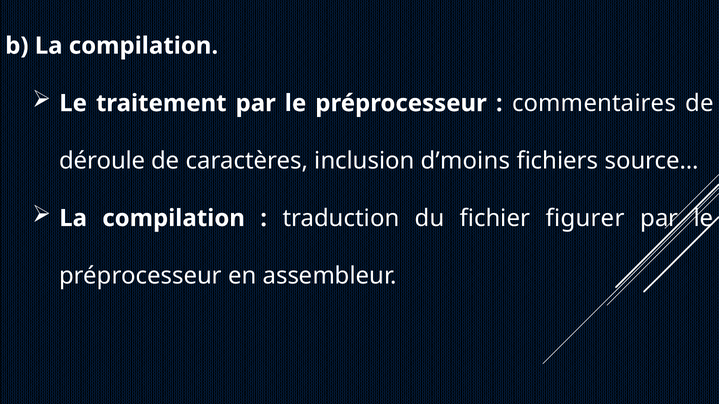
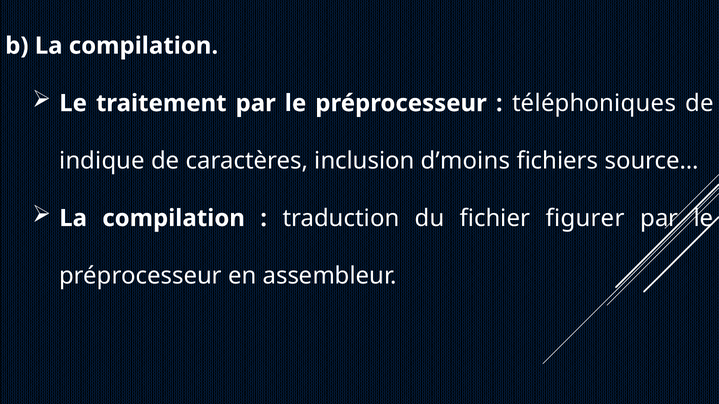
commentaires: commentaires -> téléphoniques
déroule: déroule -> indique
